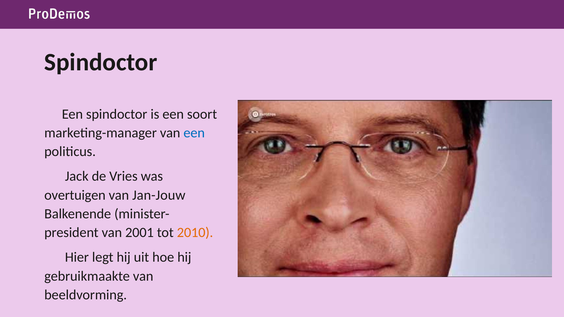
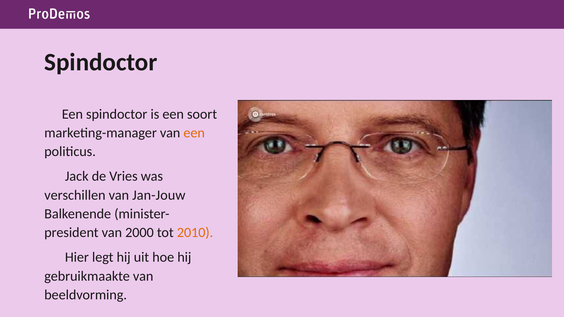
een at (194, 133) colour: blue -> orange
overtuigen: overtuigen -> verschillen
2001: 2001 -> 2000
